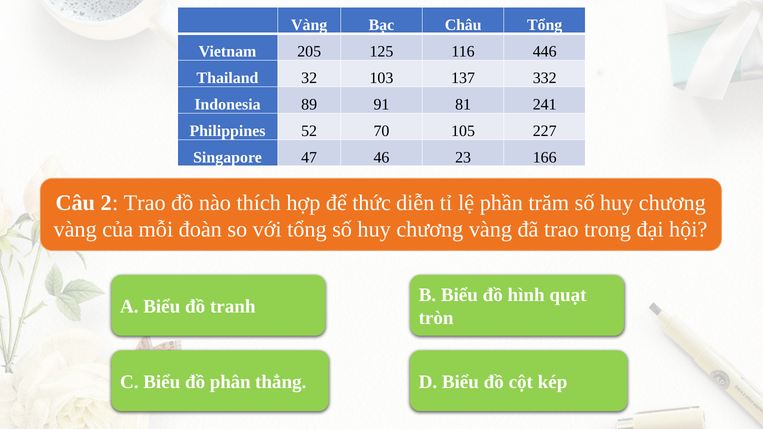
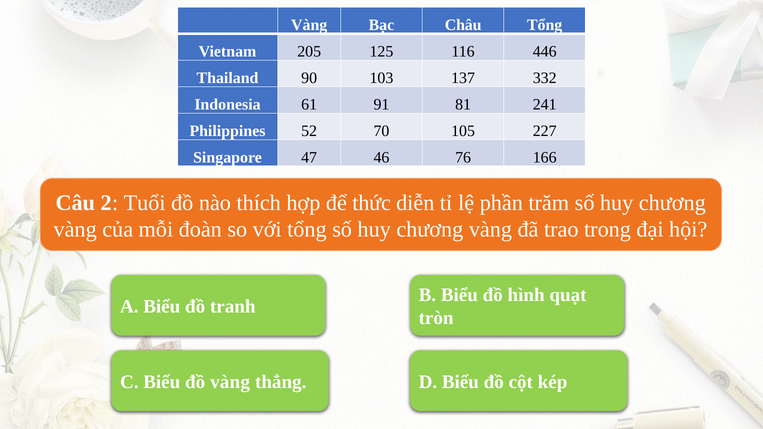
32: 32 -> 90
89: 89 -> 61
23: 23 -> 76
2 Trao: Trao -> Tuổi
đồ phân: phân -> vàng
